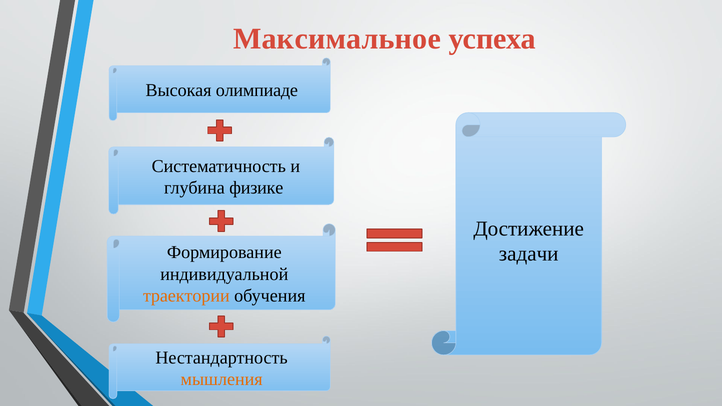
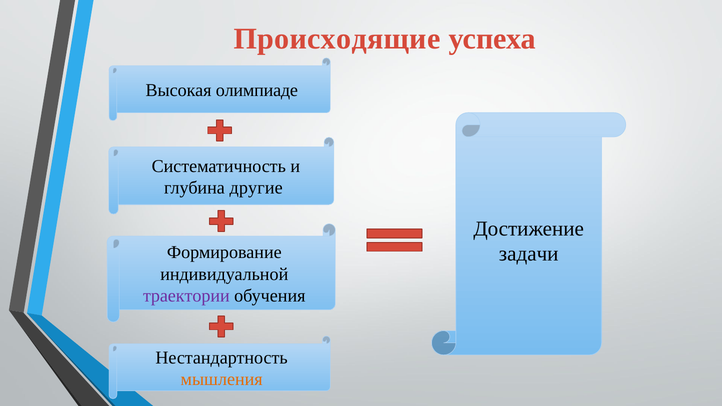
Максимальное: Максимальное -> Происходящие
физике: физике -> другие
траектории colour: orange -> purple
